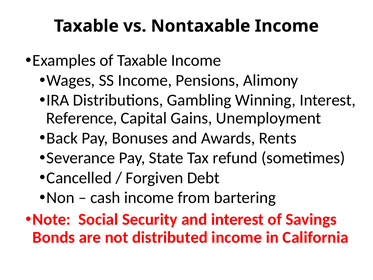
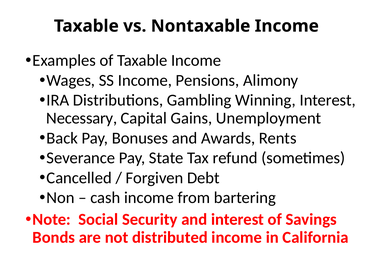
Reference: Reference -> Necessary
